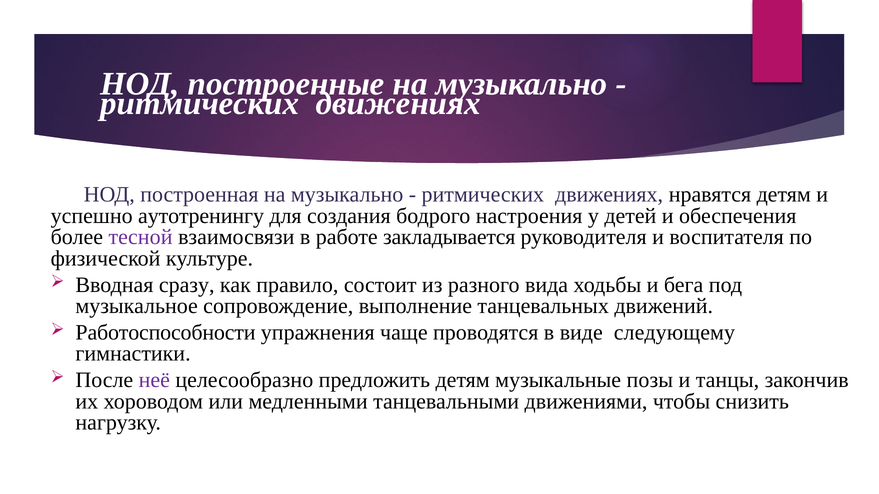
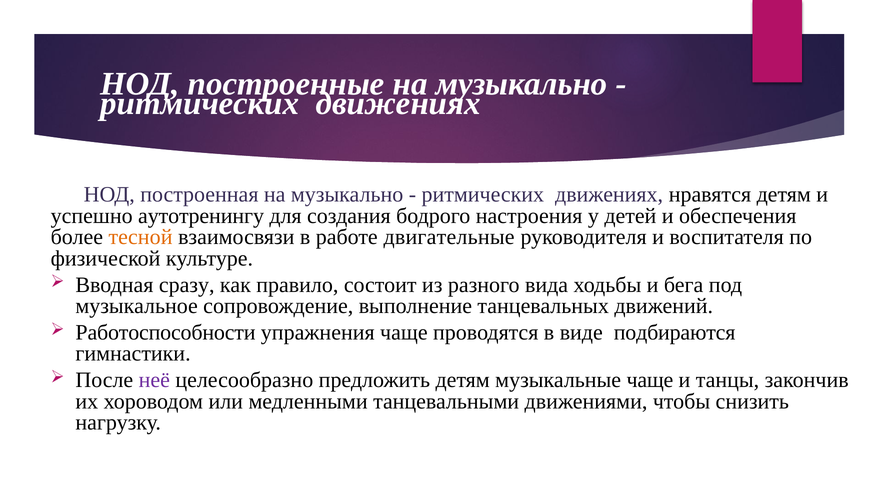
тесной colour: purple -> orange
закладывается: закладывается -> двигательные
следующему: следующему -> подбираются
музыкальные позы: позы -> чаще
